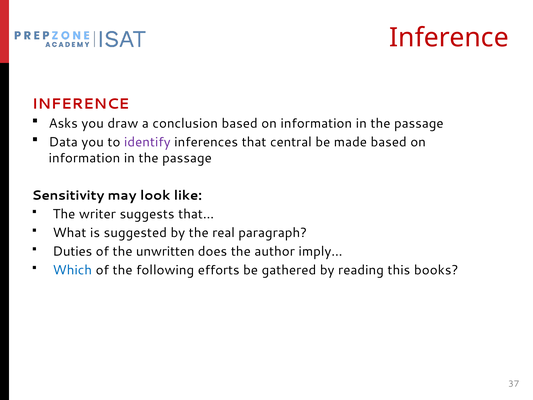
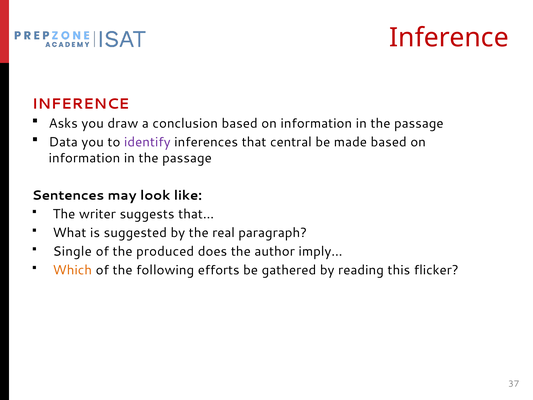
Sensitivity: Sensitivity -> Sentences
Duties: Duties -> Single
unwritten: unwritten -> produced
Which colour: blue -> orange
books: books -> flicker
